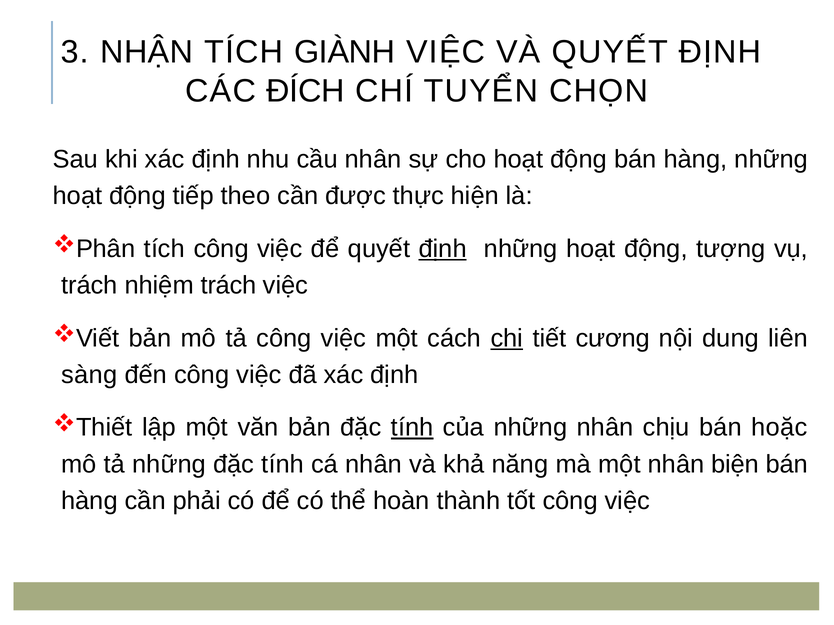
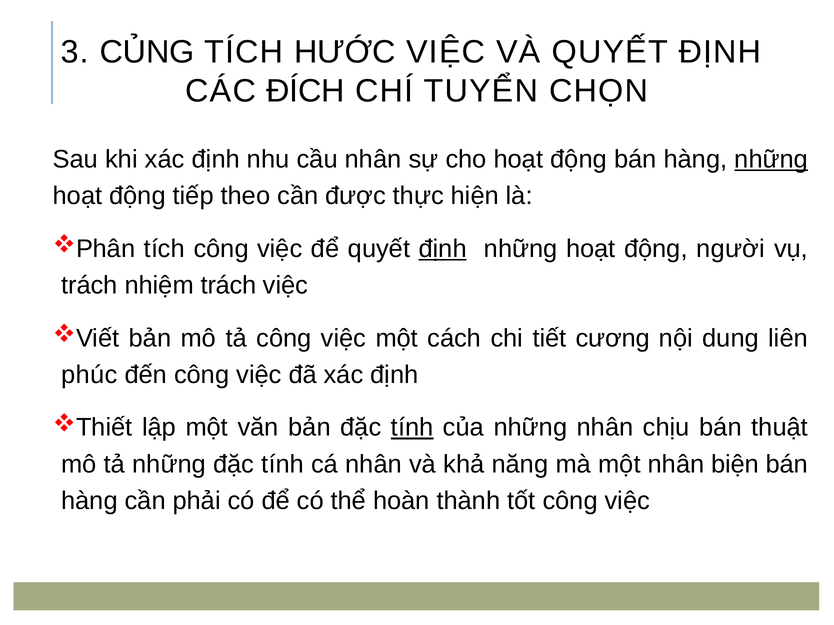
NHẬN: NHẬN -> CỦNG
GIÀNH: GIÀNH -> HƯỚC
những at (771, 159) underline: none -> present
tượng: tượng -> người
chi underline: present -> none
sàng: sàng -> phúc
hoặc: hoặc -> thuật
